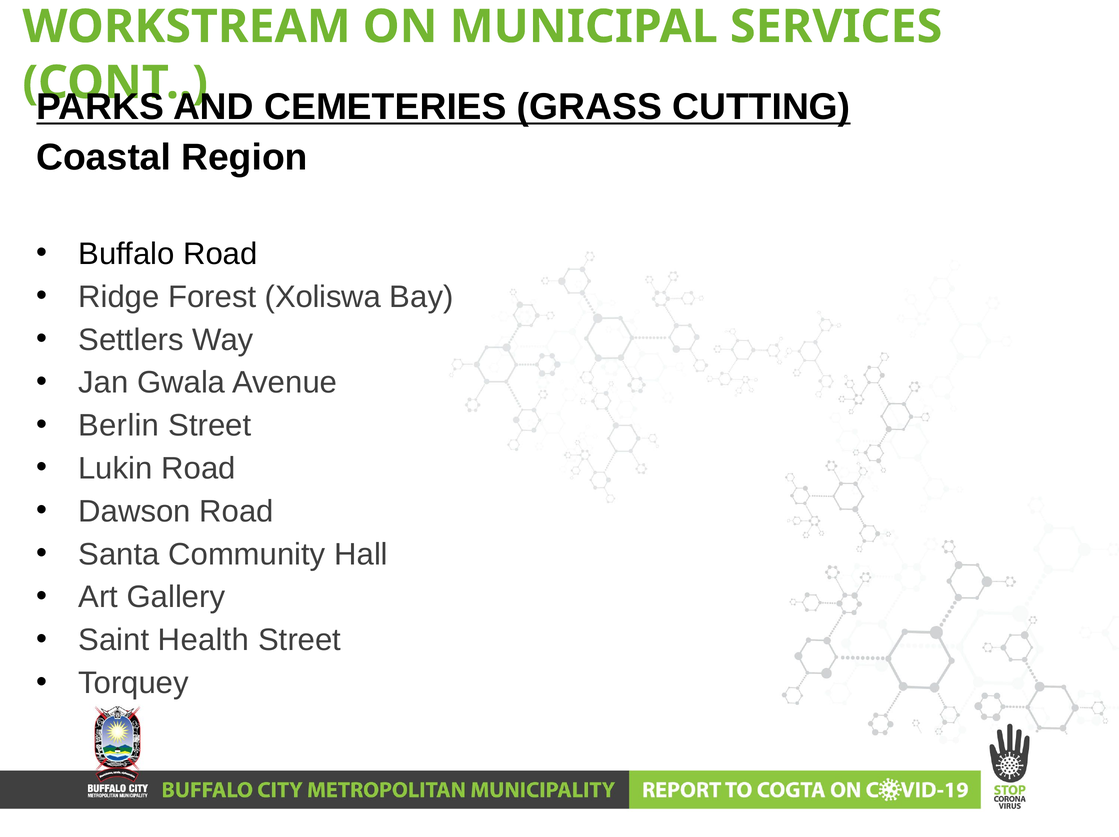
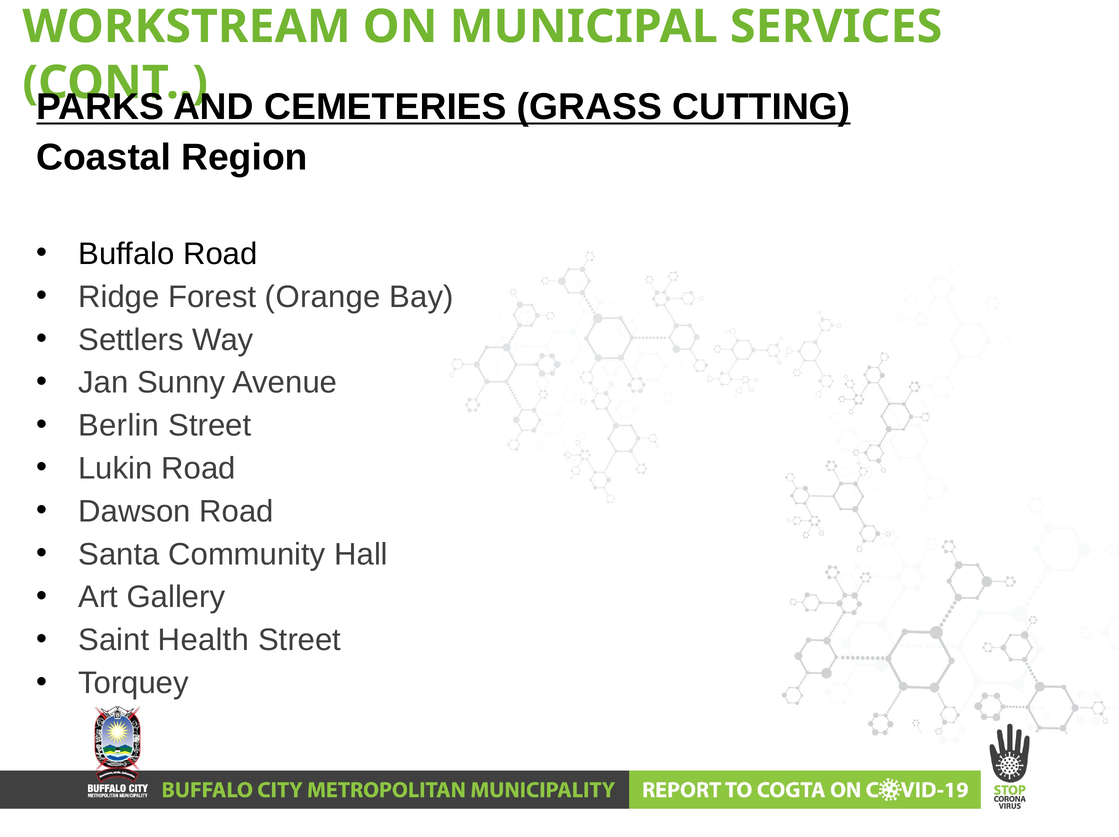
Xoliswa: Xoliswa -> Orange
Gwala: Gwala -> Sunny
